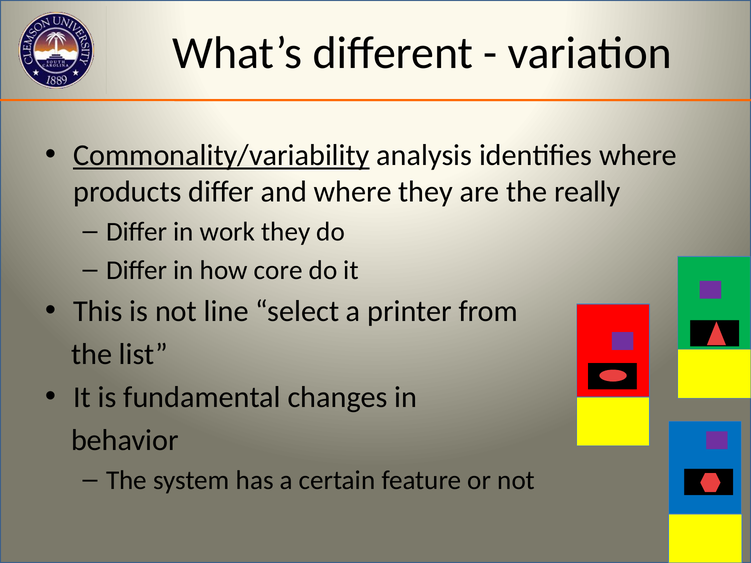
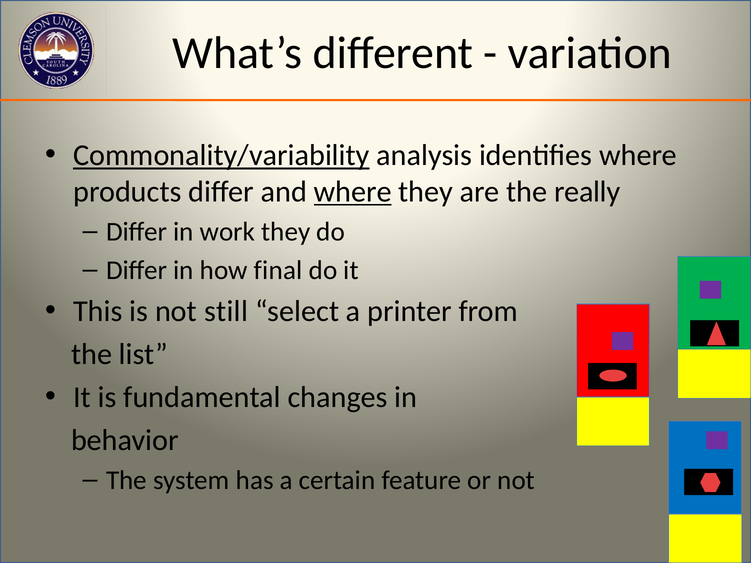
where at (353, 192) underline: none -> present
core: core -> final
line: line -> still
